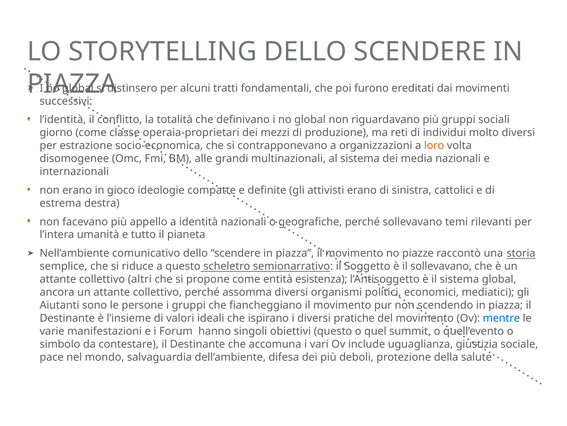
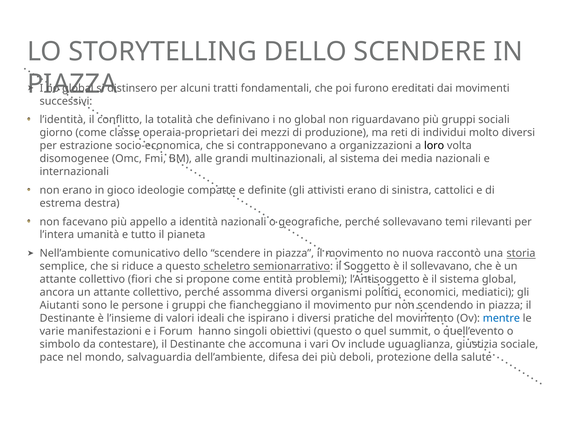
loro colour: orange -> black
piazze: piazze -> nuova
altri: altri -> fiori
esistenza: esistenza -> problemi
